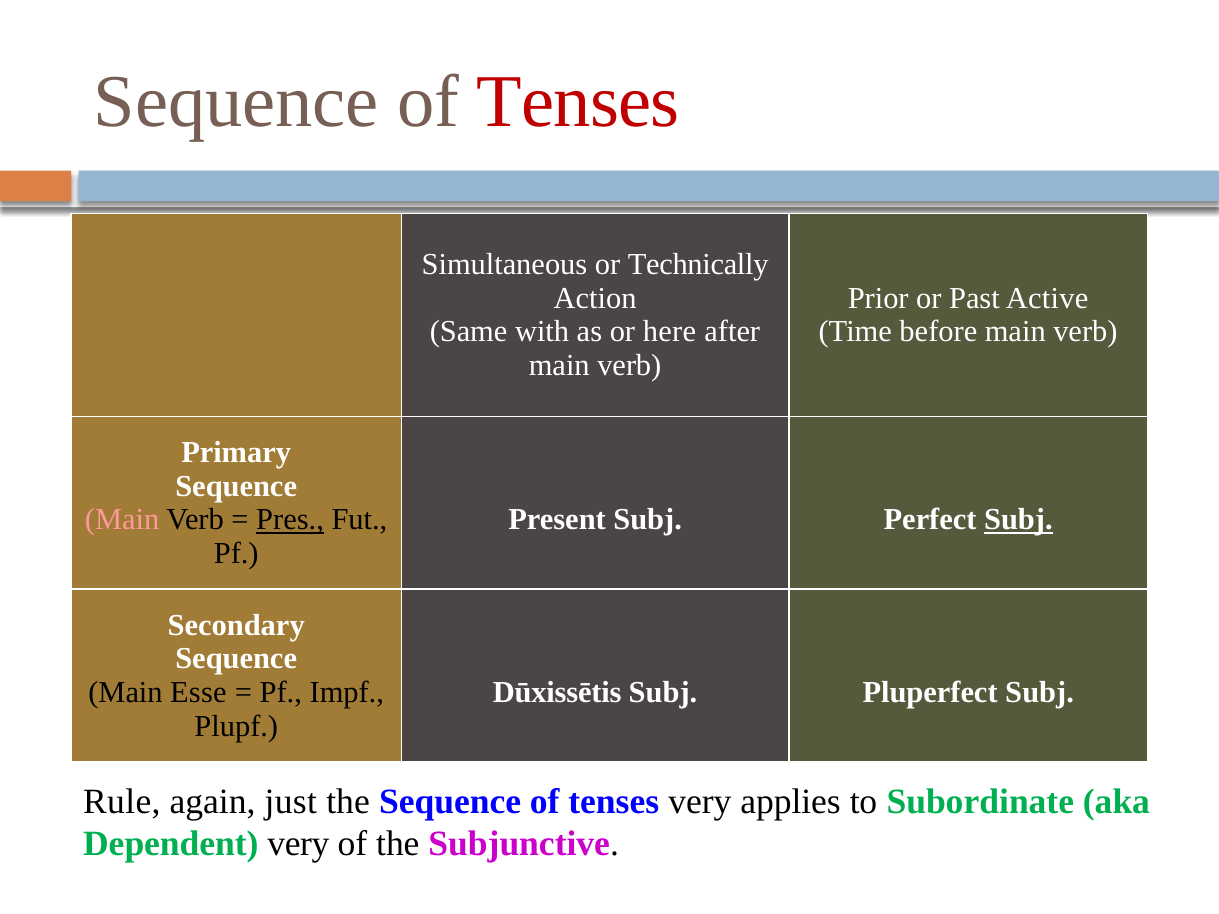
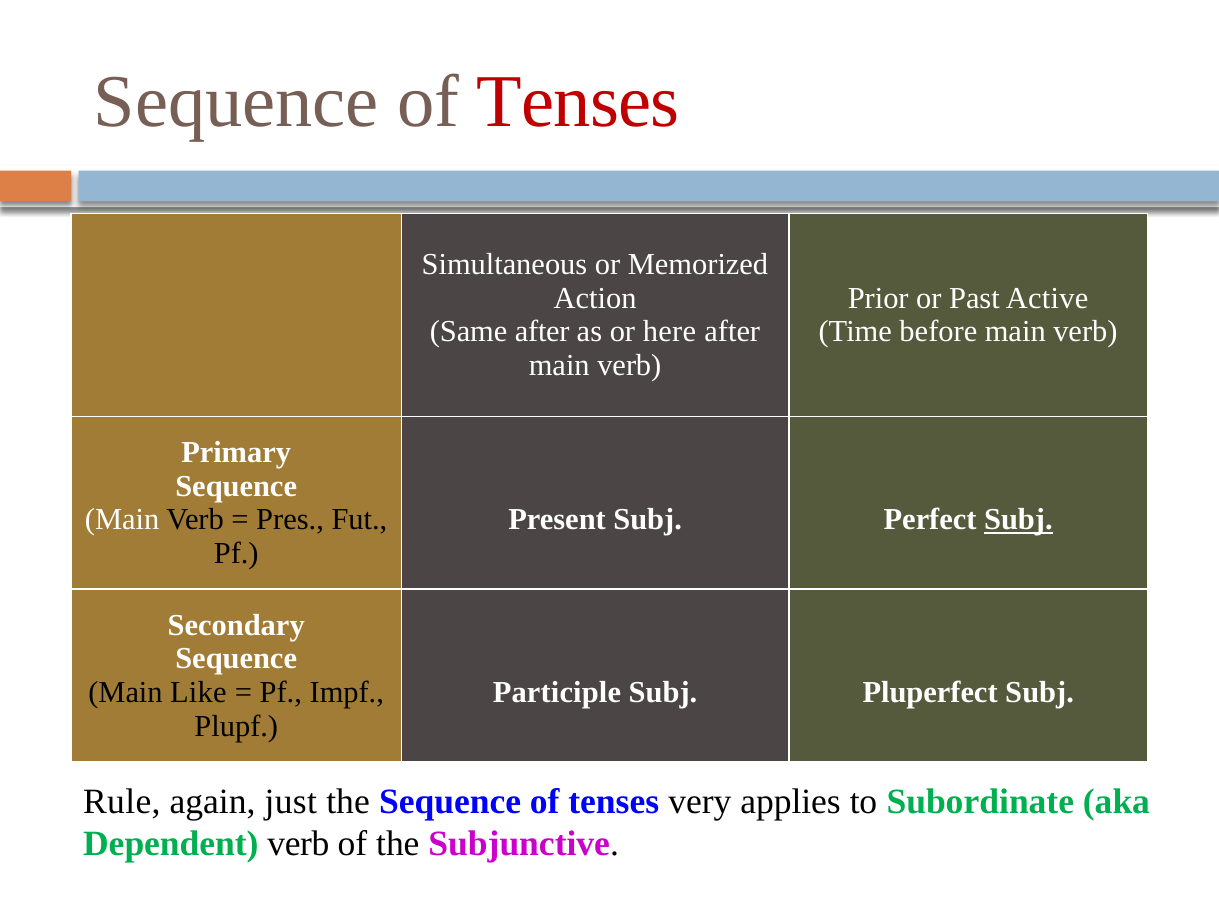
Technically: Technically -> Memorized
Same with: with -> after
Main at (122, 520) colour: pink -> white
Pres underline: present -> none
Esse: Esse -> Like
Dūxissētis: Dūxissētis -> Participle
Dependent very: very -> verb
